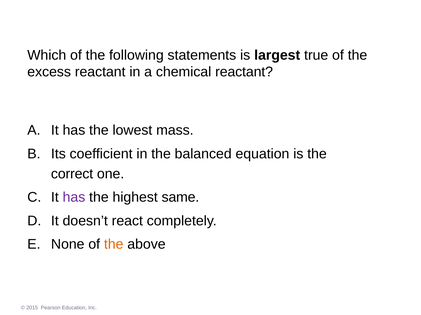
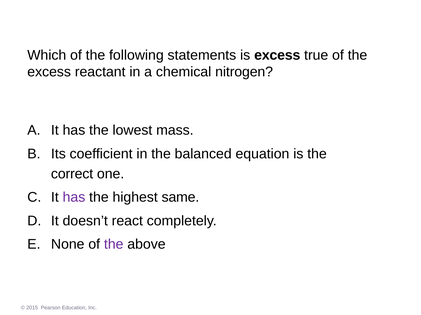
is largest: largest -> excess
chemical reactant: reactant -> nitrogen
the at (114, 245) colour: orange -> purple
